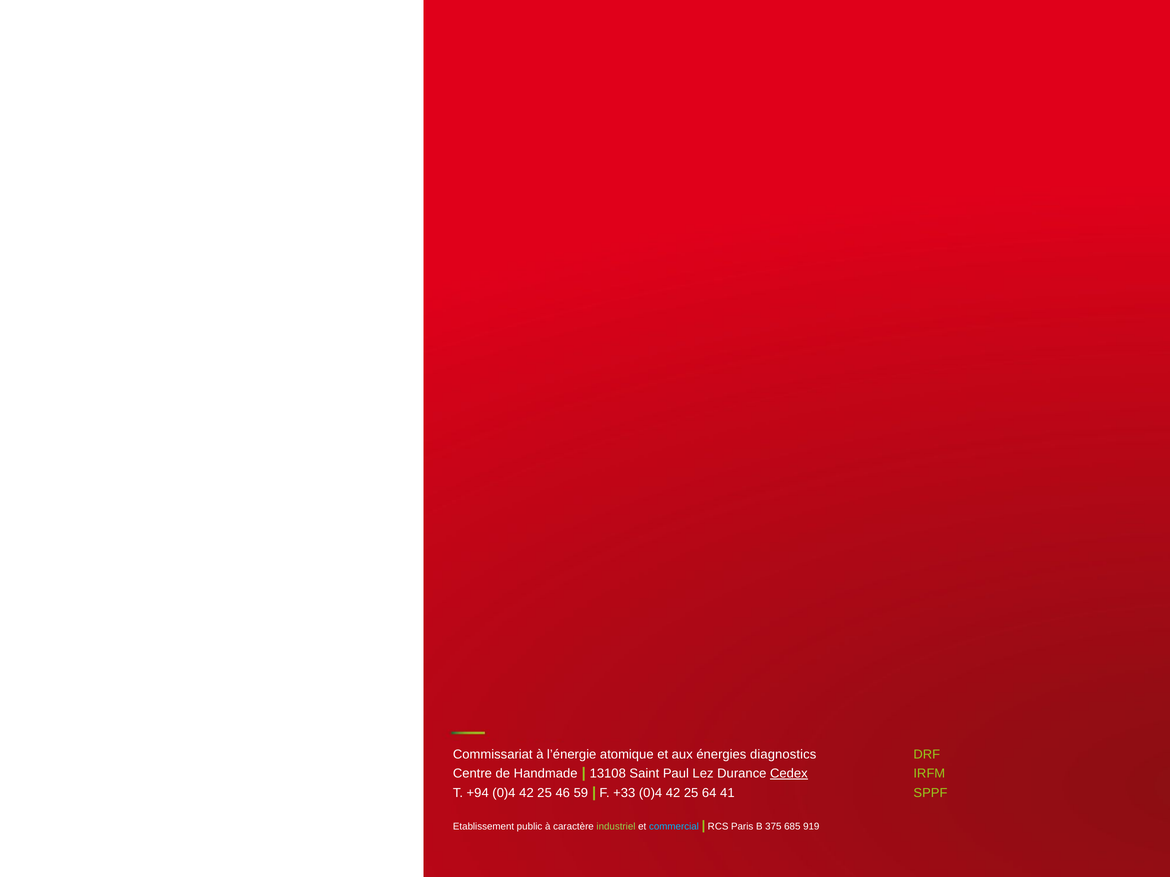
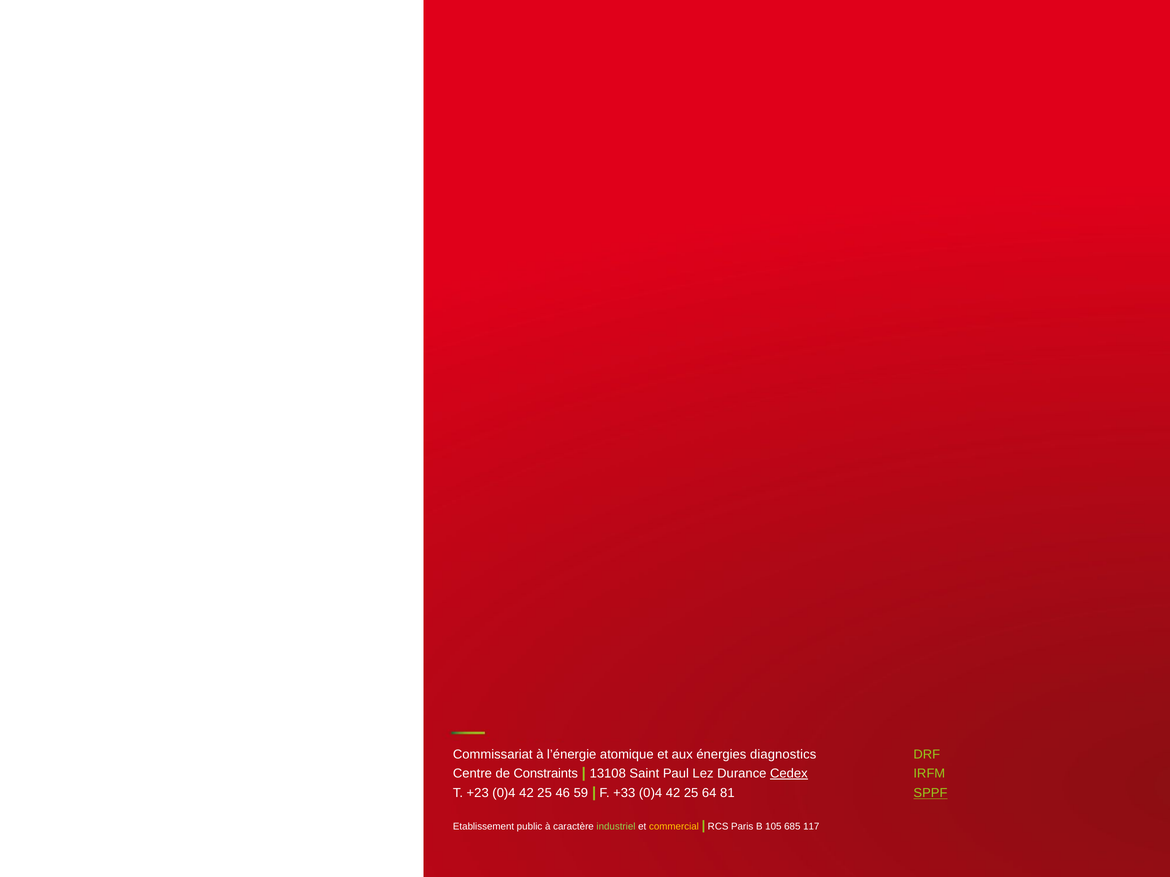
Handmade: Handmade -> Constraints
+94: +94 -> +23
41: 41 -> 81
SPPF underline: none -> present
commercial colour: light blue -> yellow
375: 375 -> 105
919: 919 -> 117
